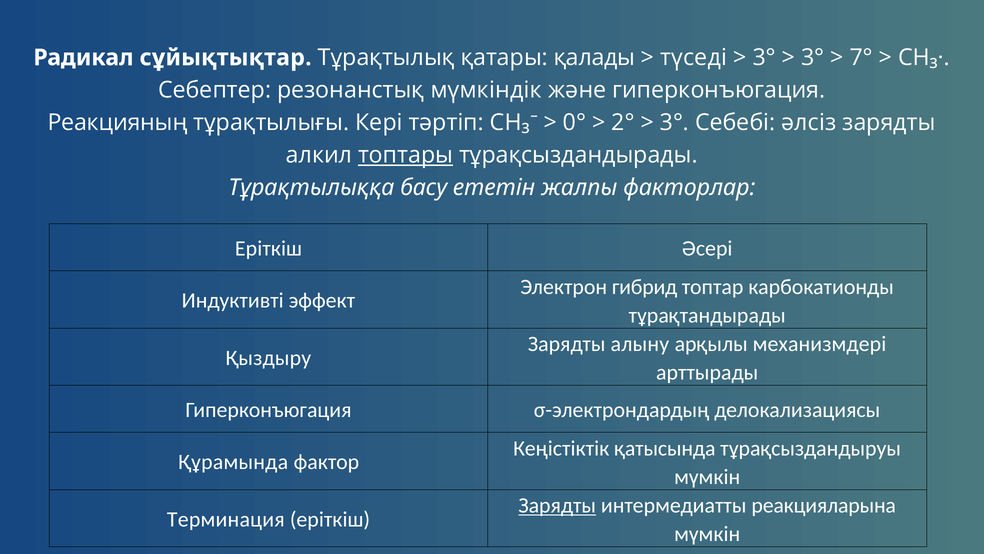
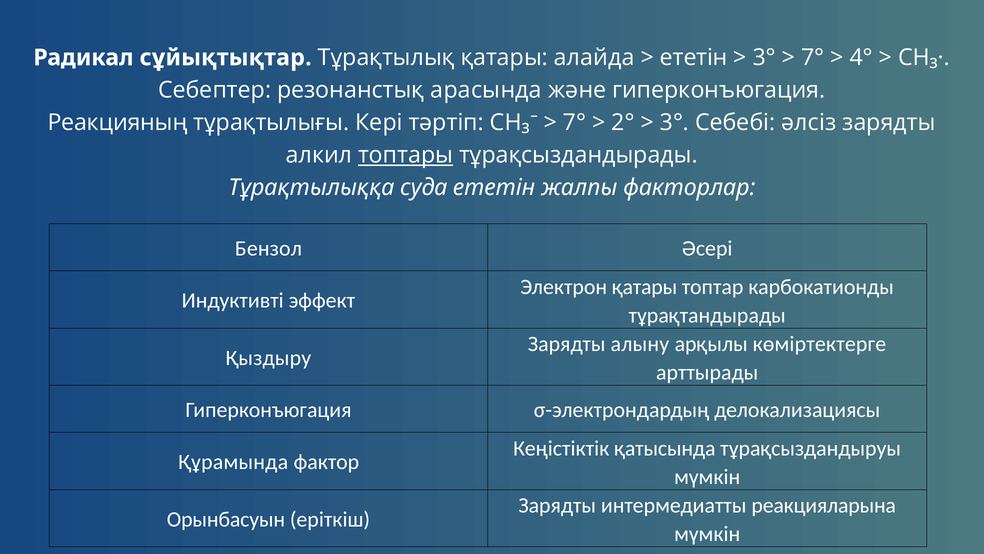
қалады: қалады -> алайда
түседі at (694, 58): түседі -> ететін
3° at (813, 58): 3° -> 7°
7°: 7° -> 4°
мүмкіндік: мүмкіндік -> арасында
0° at (574, 123): 0° -> 7°
басу: басу -> суда
Еріткіш at (269, 248): Еріткіш -> Бензол
Электрон гибрид: гибрид -> қатары
механизмдері: механизмдері -> көміртектерге
Зарядты at (557, 505) underline: present -> none
Терминация: Терминация -> Орынбасуын
